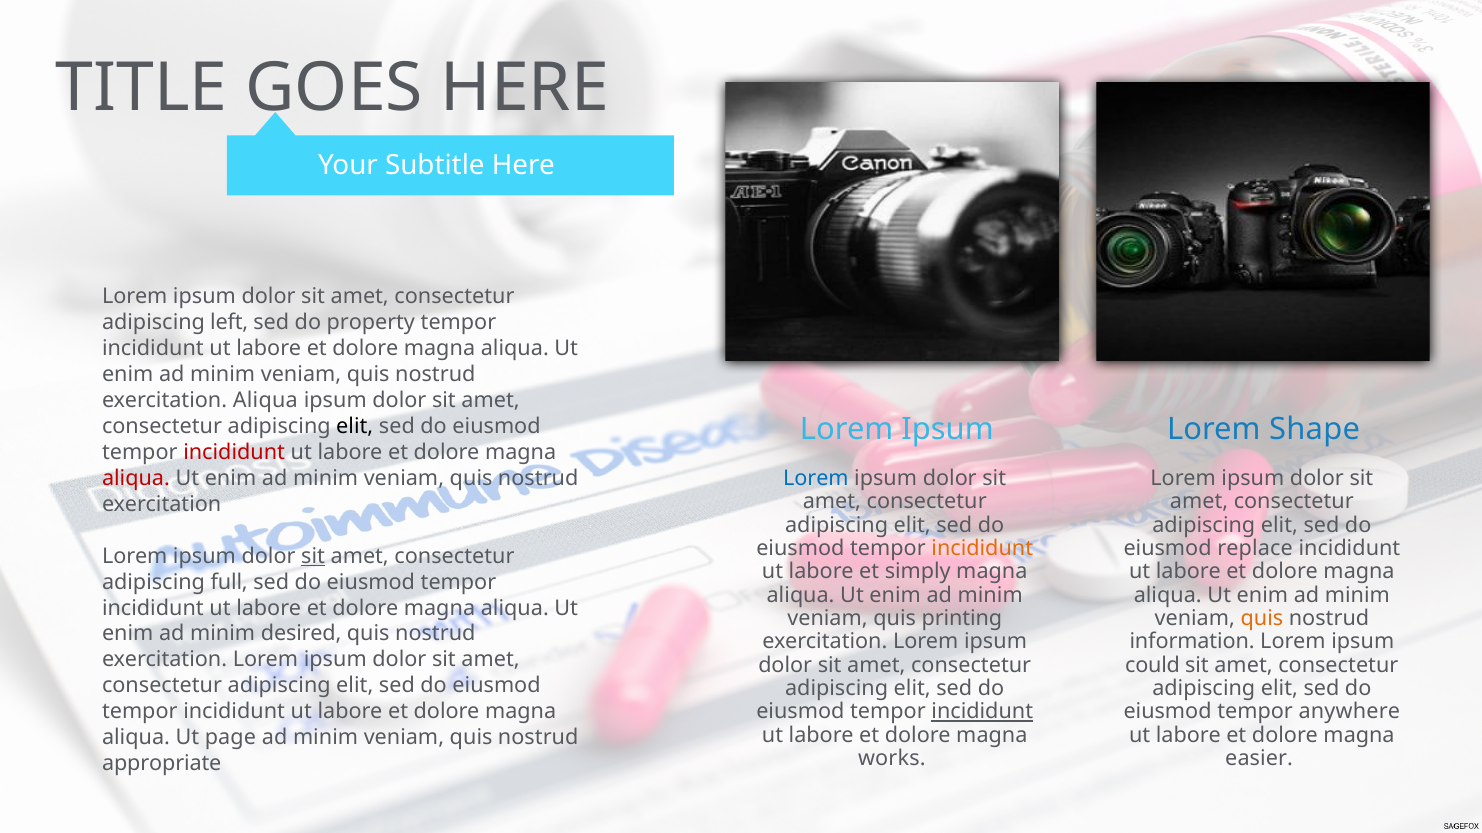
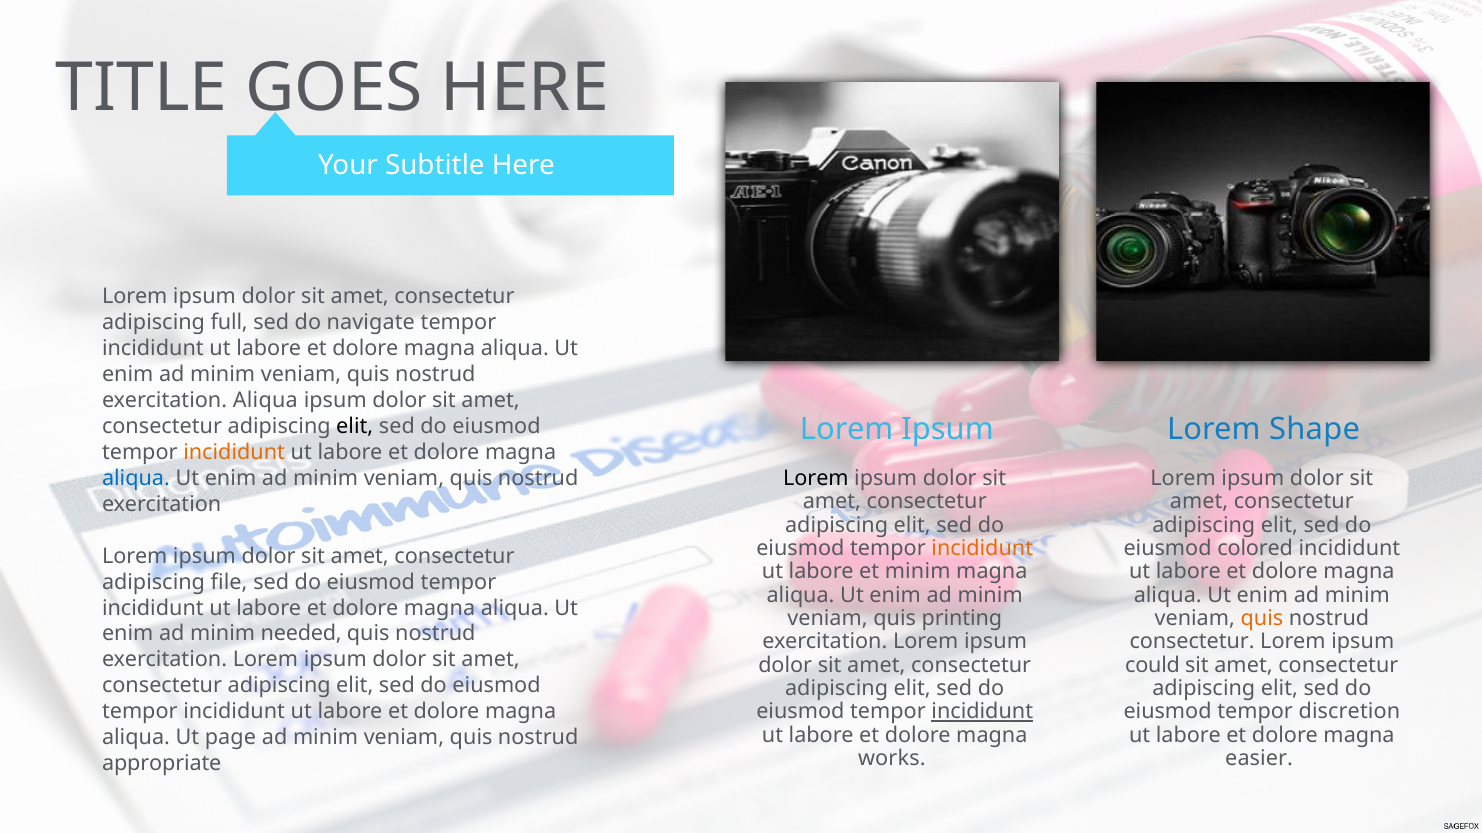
left: left -> full
property: property -> navigate
incididunt at (234, 453) colour: red -> orange
aliqua at (136, 479) colour: red -> blue
Lorem at (816, 479) colour: blue -> black
replace: replace -> colored
sit at (313, 556) underline: present -> none
et simply: simply -> minim
full: full -> file
desired: desired -> needed
information at (1192, 642): information -> consectetur
anywhere: anywhere -> discretion
